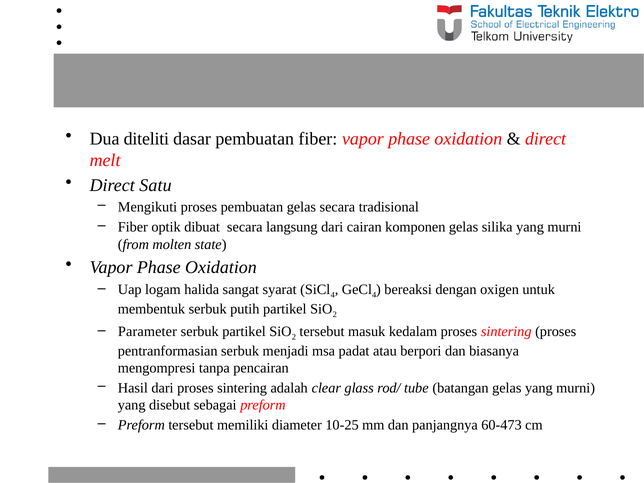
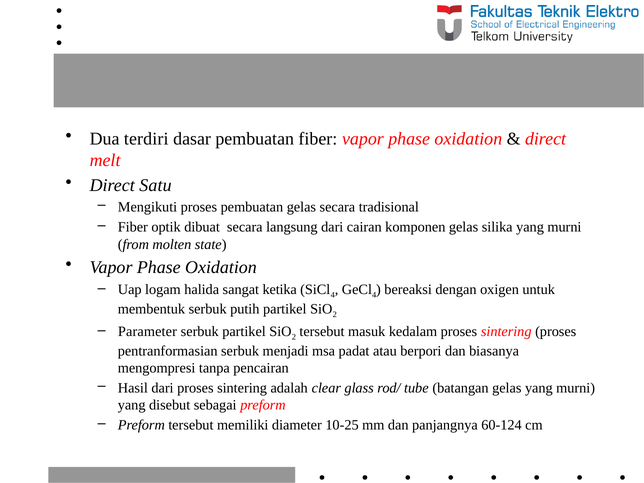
diteliti: diteliti -> terdiri
syarat: syarat -> ketika
60-473: 60-473 -> 60-124
